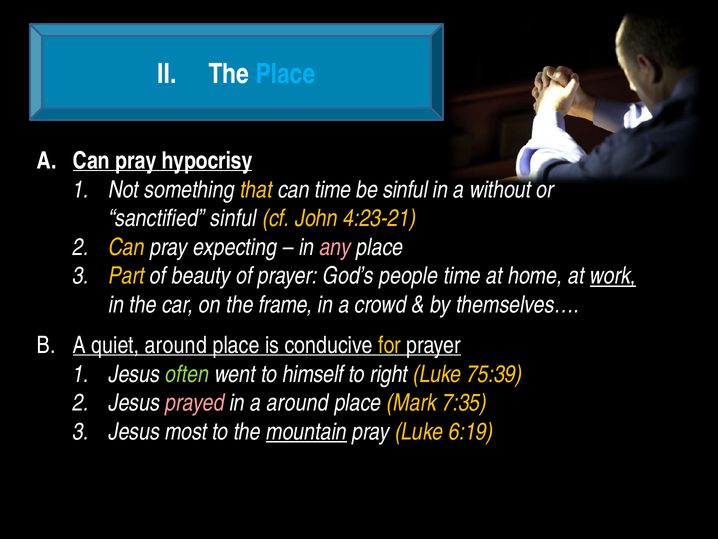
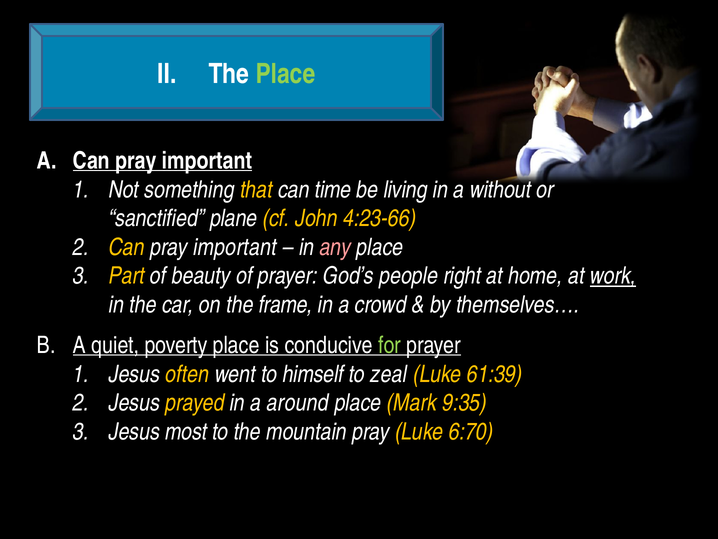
Place at (285, 74) colour: light blue -> light green
A Can pray hypocrisy: hypocrisy -> important
be sinful: sinful -> living
sanctified sinful: sinful -> plane
4:23-21: 4:23-21 -> 4:23-66
expecting at (235, 247): expecting -> important
people time: time -> right
quiet around: around -> poverty
for colour: yellow -> light green
often colour: light green -> yellow
right: right -> zeal
75:39: 75:39 -> 61:39
prayed colour: pink -> yellow
7:35: 7:35 -> 9:35
mountain underline: present -> none
6:19: 6:19 -> 6:70
